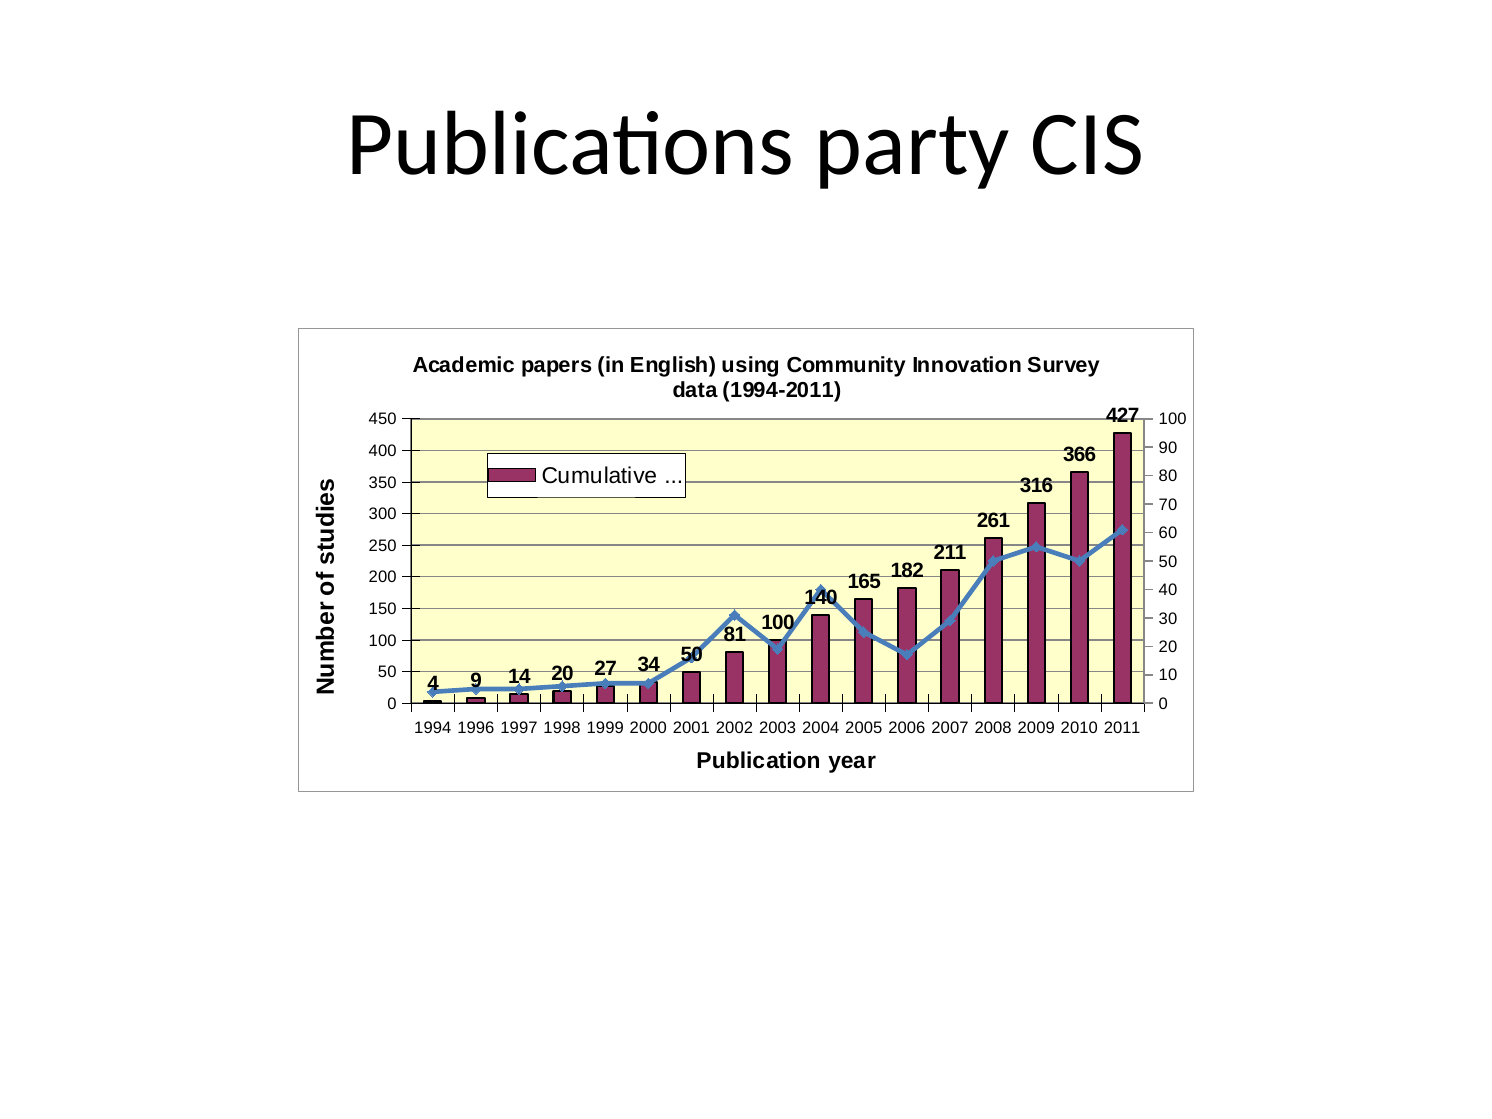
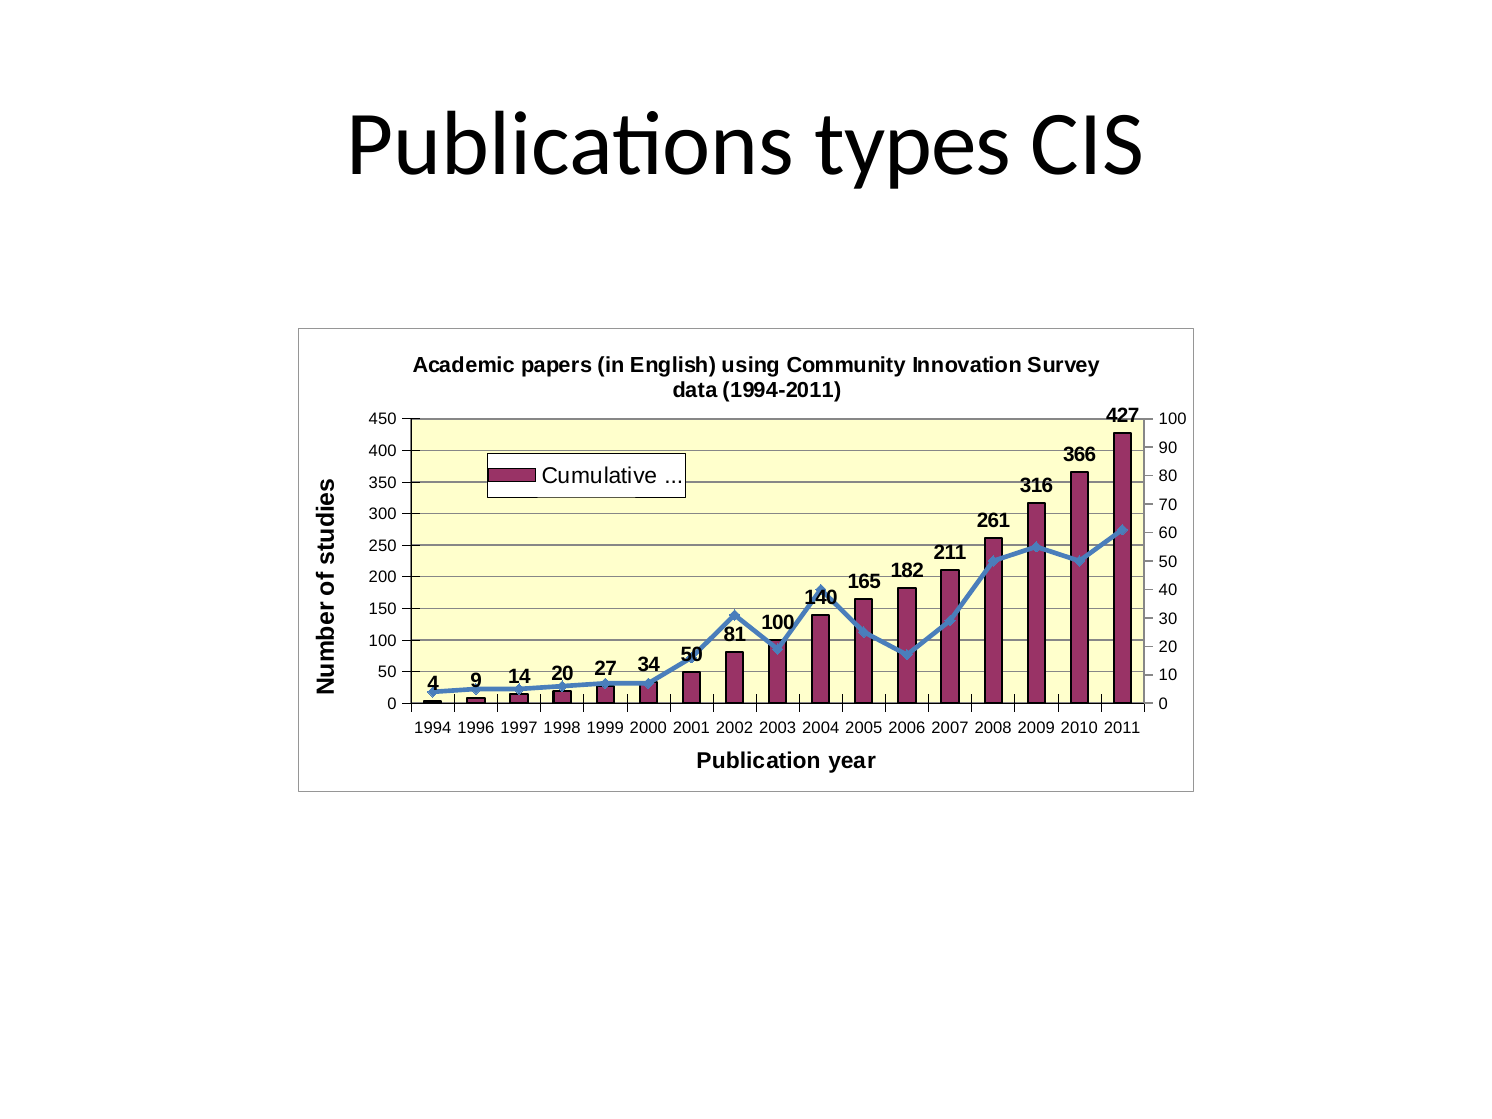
party: party -> types
